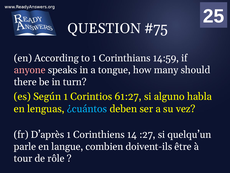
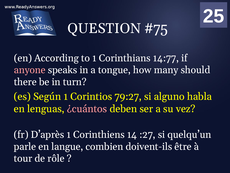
14:59: 14:59 -> 14:77
61:27: 61:27 -> 79:27
¿cuántos colour: light blue -> pink
